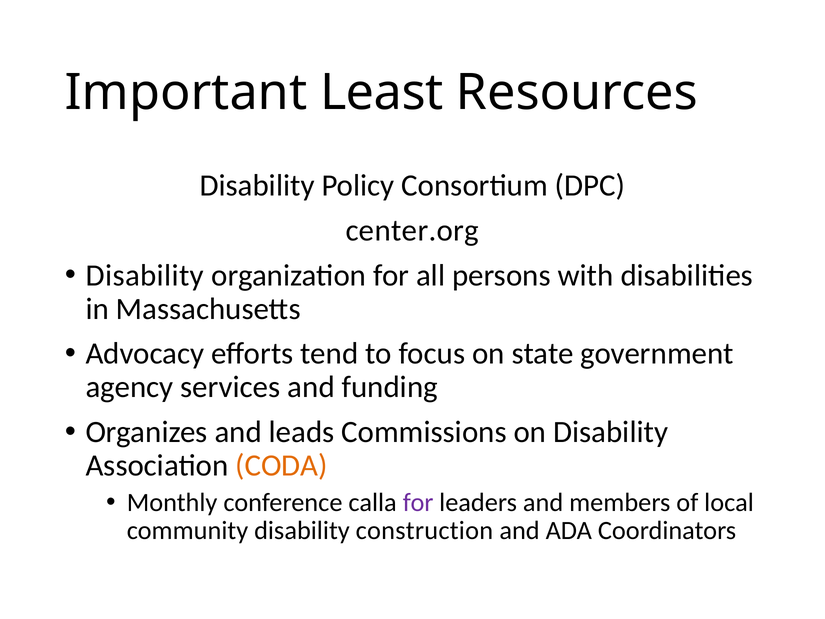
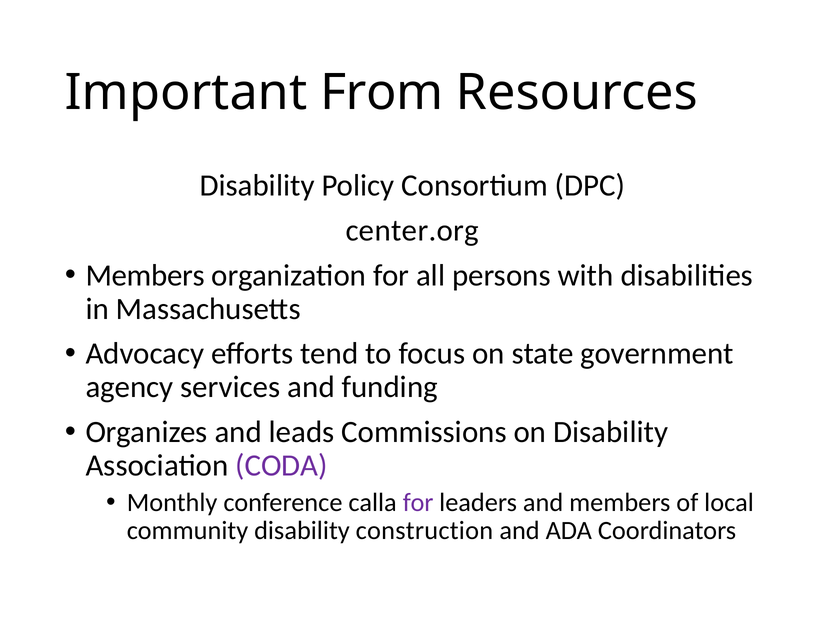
Least: Least -> From
Disability at (145, 275): Disability -> Members
CODA colour: orange -> purple
